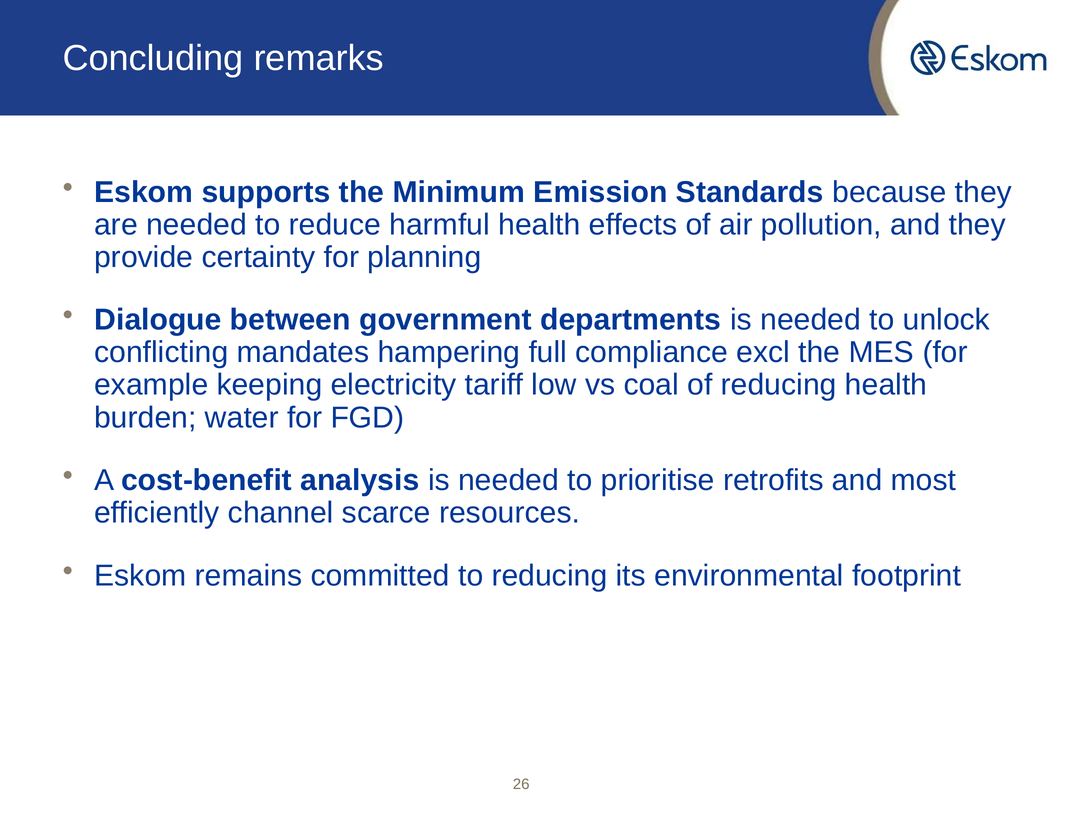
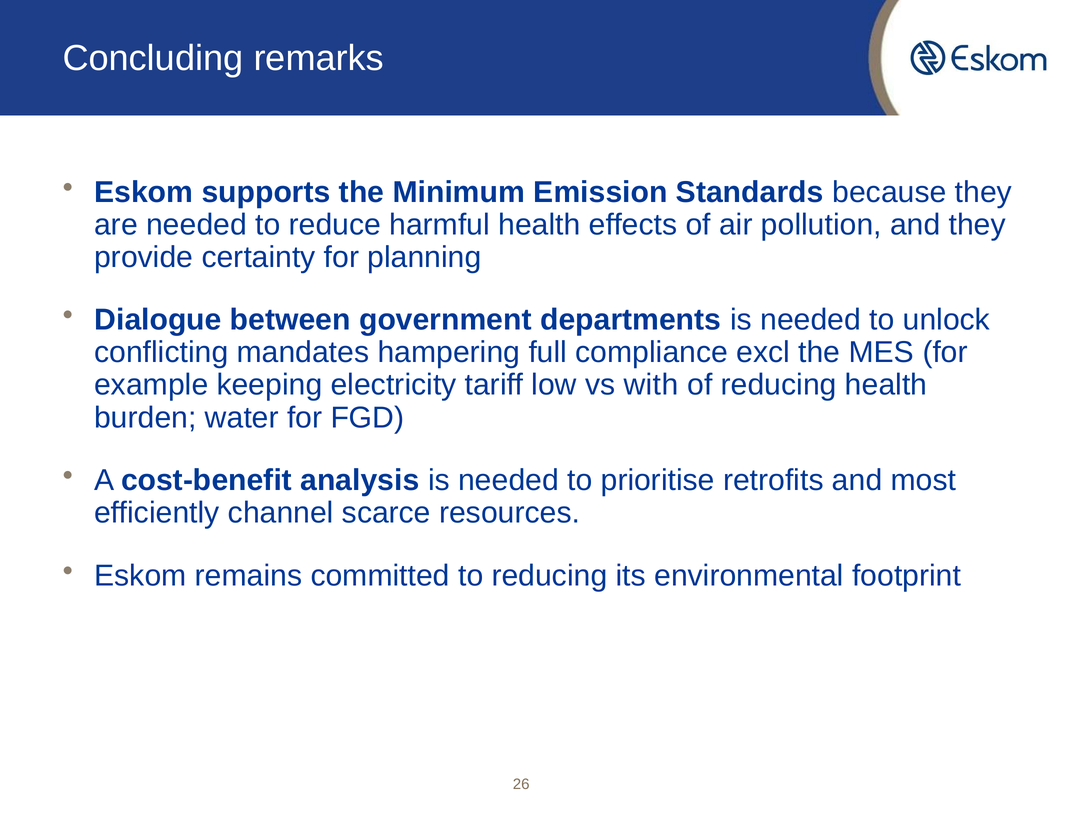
coal: coal -> with
